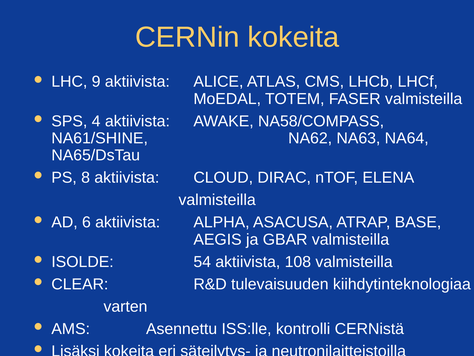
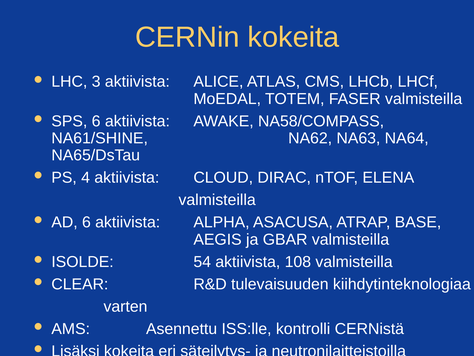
9: 9 -> 3
SPS 4: 4 -> 6
8: 8 -> 4
